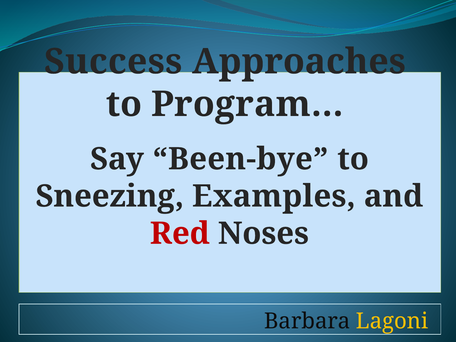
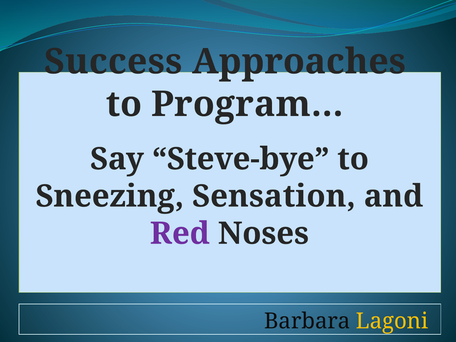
Been-bye: Been-bye -> Steve-bye
Examples: Examples -> Sensation
Red colour: red -> purple
